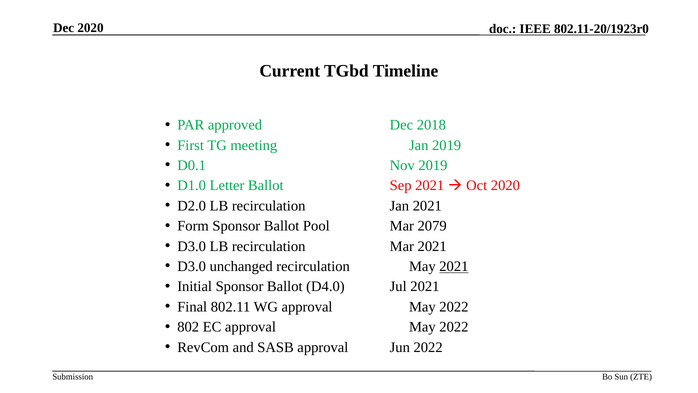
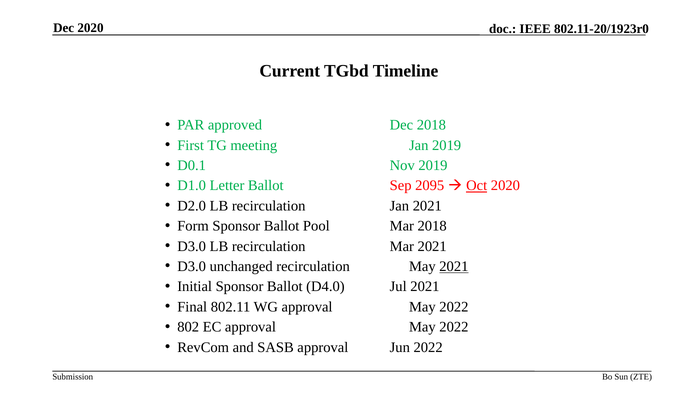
Sep 2021: 2021 -> 2095
Oct underline: none -> present
Mar 2079: 2079 -> 2018
